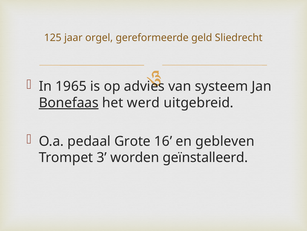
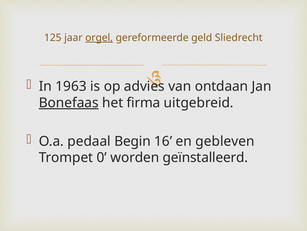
orgel underline: none -> present
1965: 1965 -> 1963
systeem: systeem -> ontdaan
werd: werd -> firma
Grote: Grote -> Begin
3: 3 -> 0
